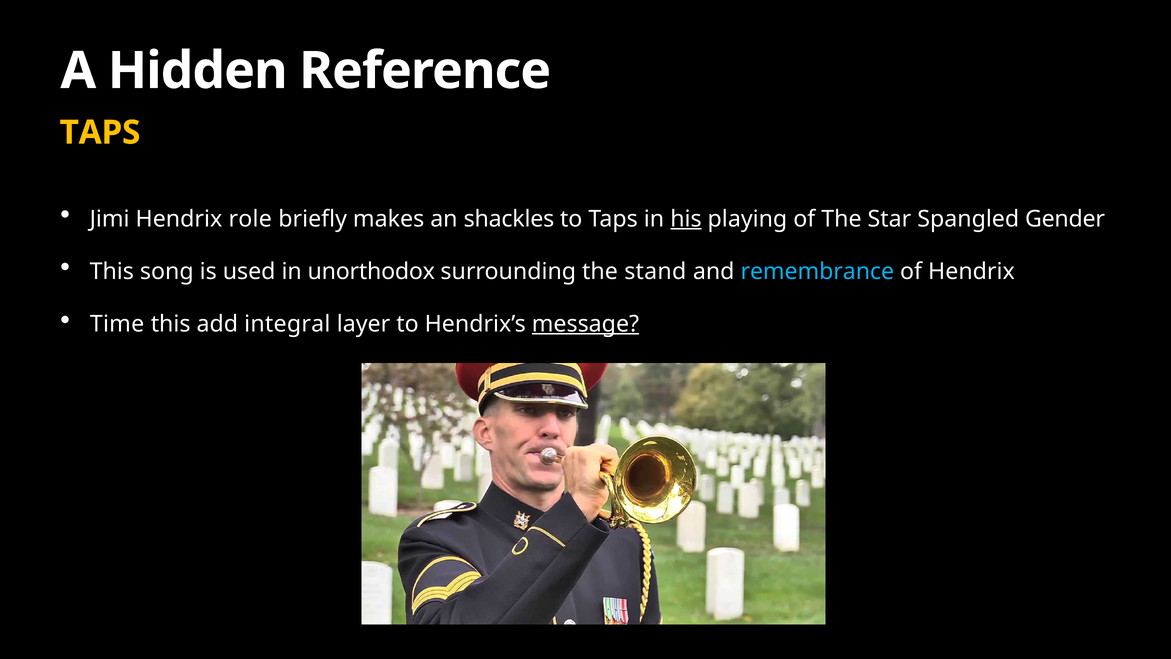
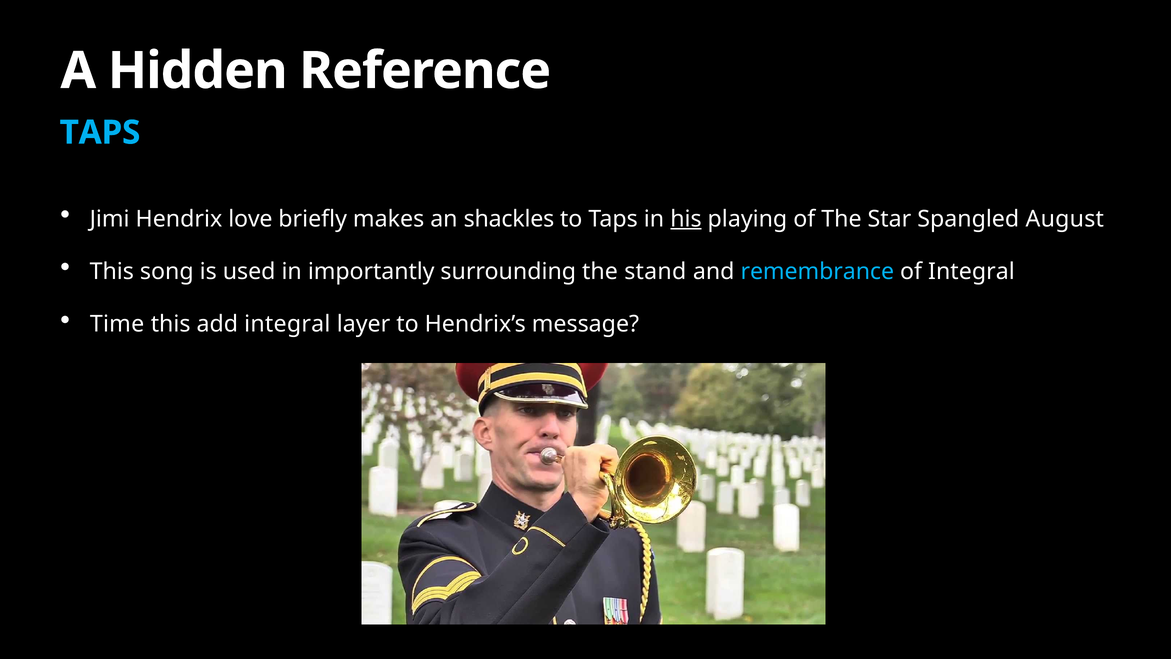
TAPS at (100, 133) colour: yellow -> light blue
role: role -> love
Gender: Gender -> August
unorthodox: unorthodox -> importantly
of Hendrix: Hendrix -> Integral
message underline: present -> none
